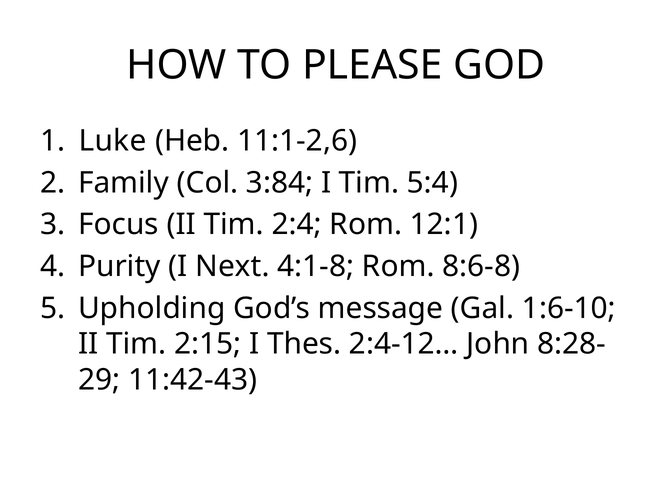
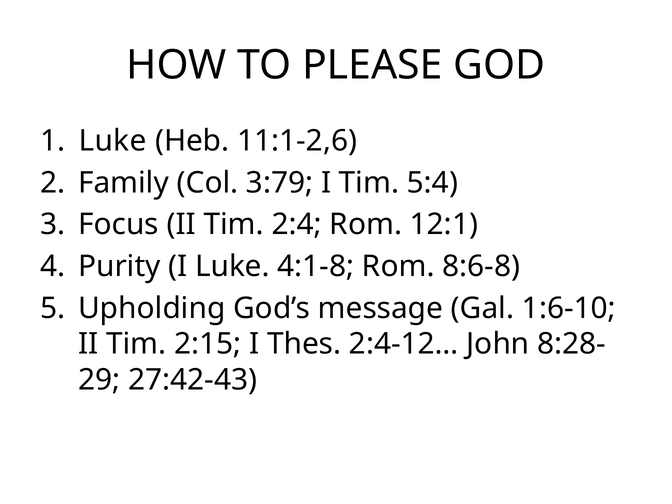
3:84: 3:84 -> 3:79
I Next: Next -> Luke
11:42-43: 11:42-43 -> 27:42-43
